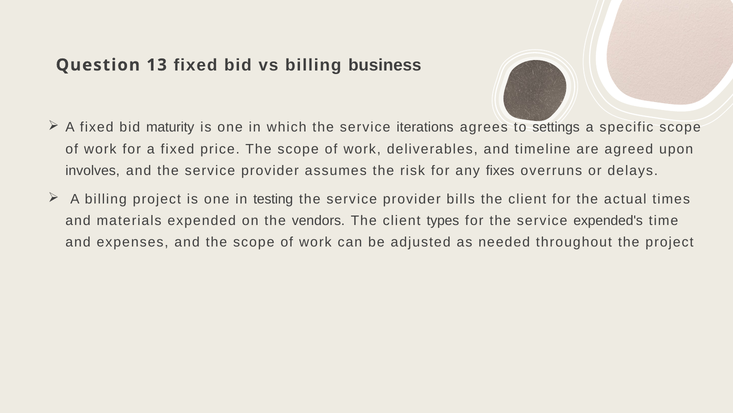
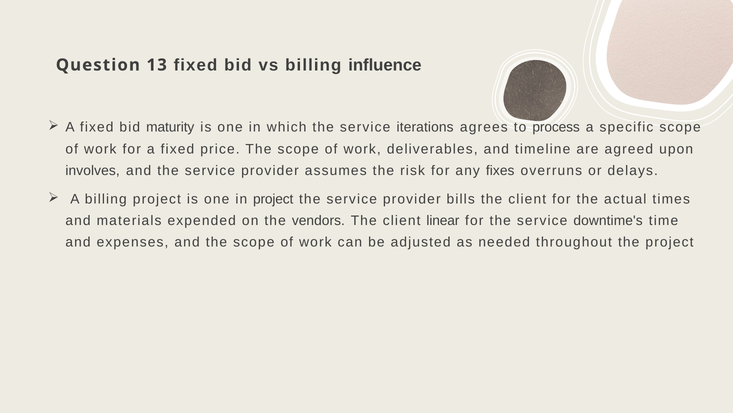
business: business -> influence
settings: settings -> process
in testing: testing -> project
types: types -> linear
expended's: expended's -> downtime's
